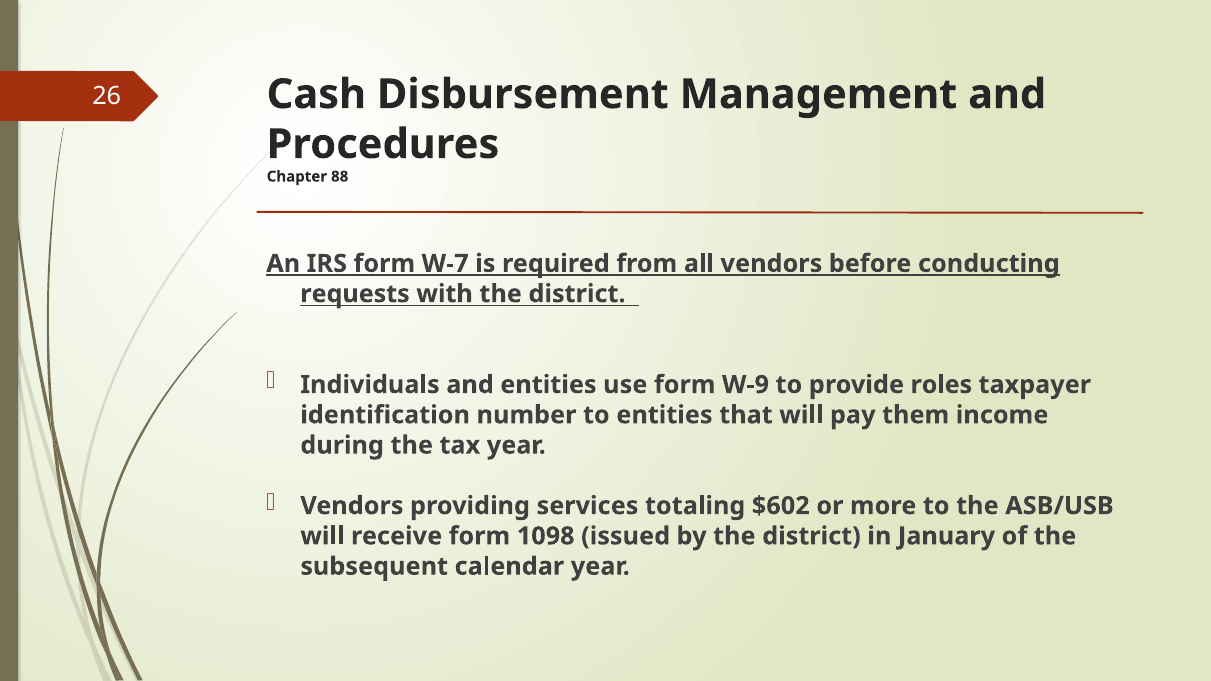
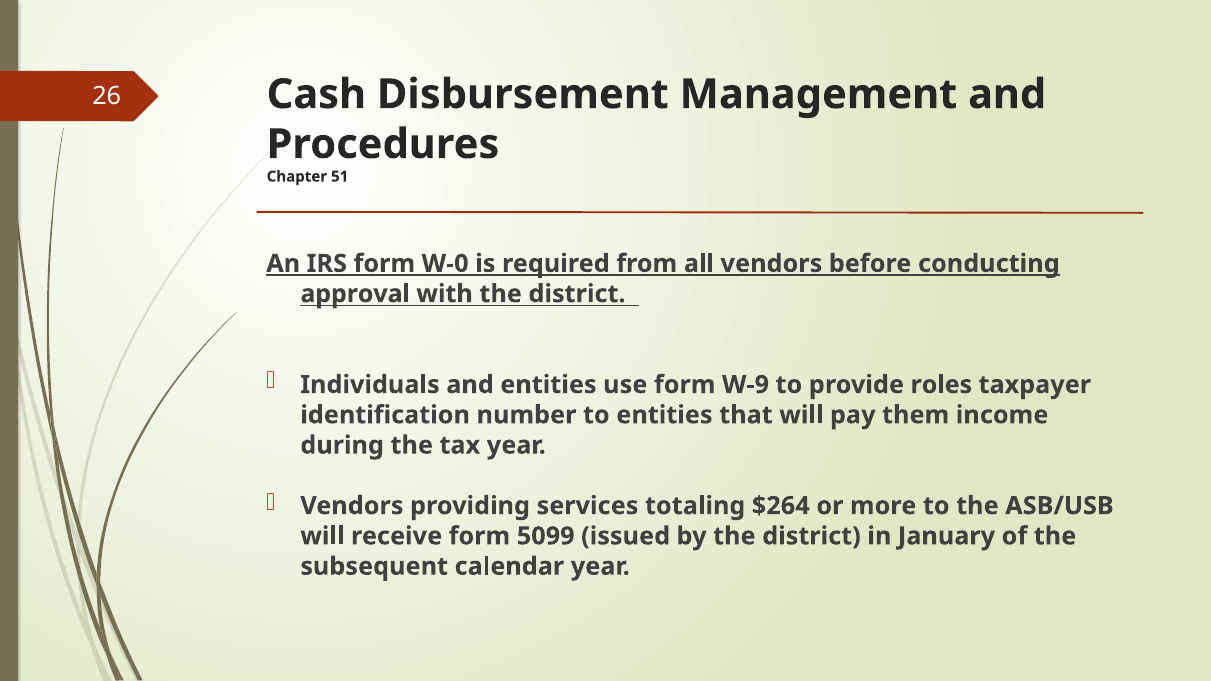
88: 88 -> 51
W-7: W-7 -> W-0
requests: requests -> approval
$602: $602 -> $264
1098: 1098 -> 5099
